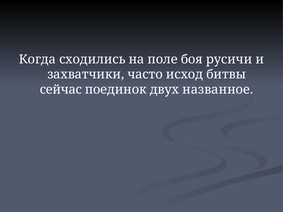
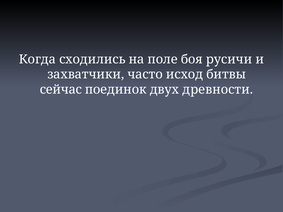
названное: названное -> древности
